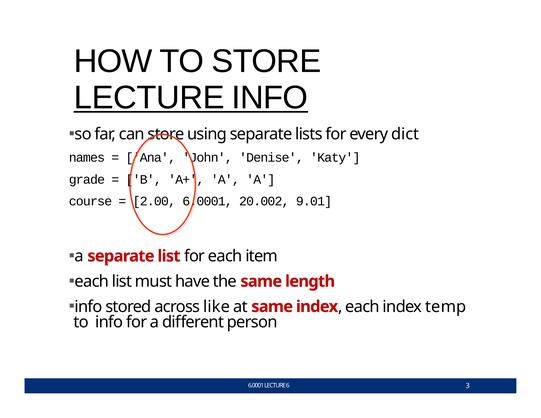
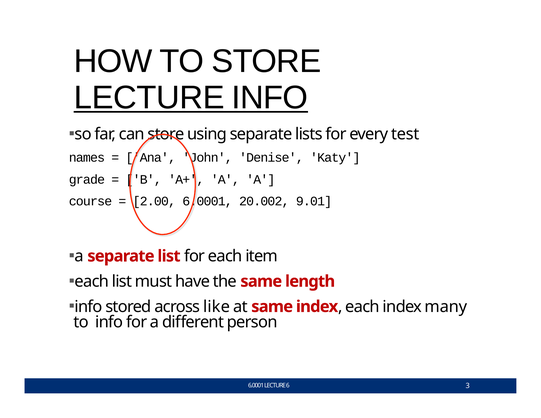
dict: dict -> test
temp: temp -> many
